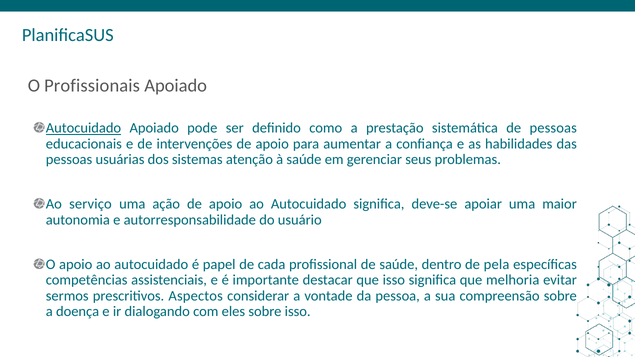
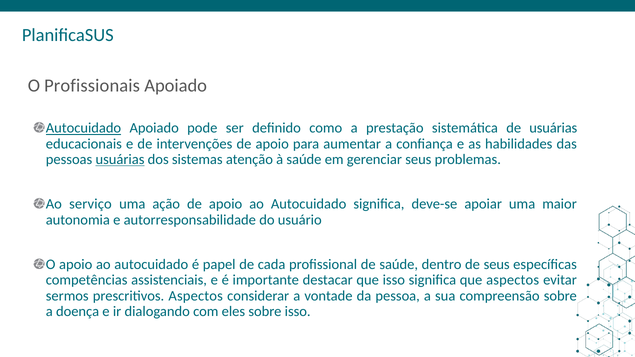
de pessoas: pessoas -> usuárias
usuárias at (120, 160) underline: none -> present
de pela: pela -> seus
que melhoria: melhoria -> aspectos
